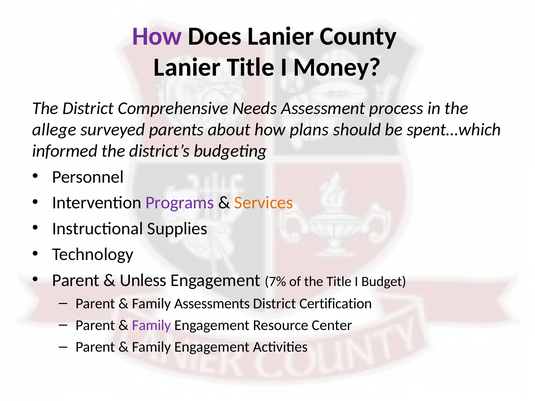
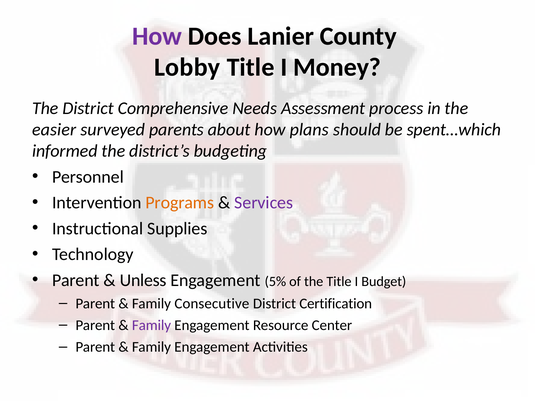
Lanier at (187, 67): Lanier -> Lobby
allege: allege -> easier
Programs colour: purple -> orange
Services colour: orange -> purple
7%: 7% -> 5%
Assessments: Assessments -> Consecutive
